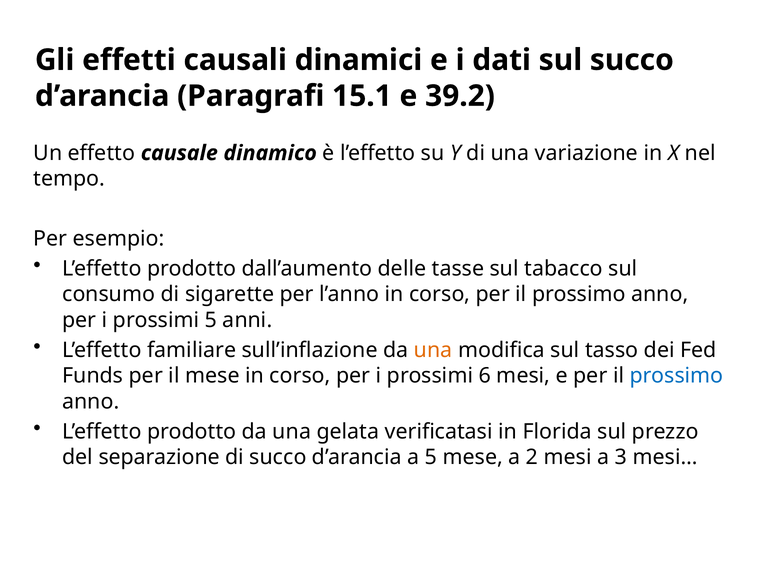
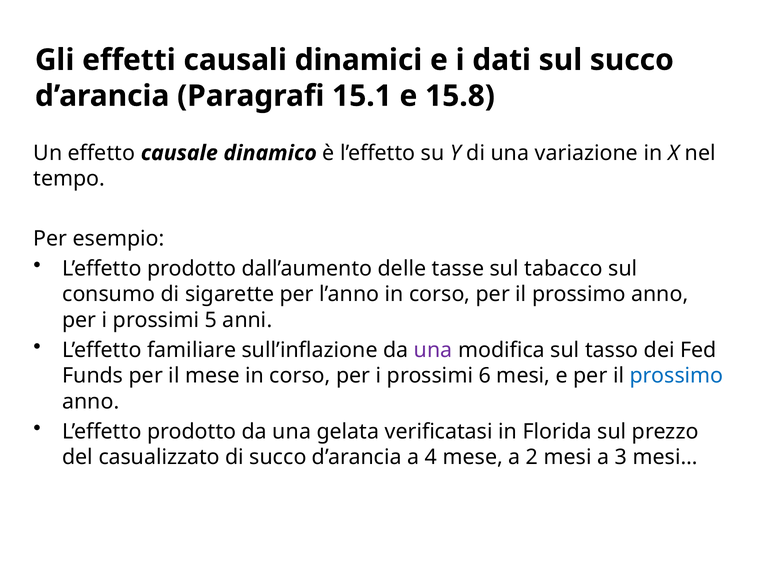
39.2: 39.2 -> 15.8
una at (433, 350) colour: orange -> purple
separazione: separazione -> casualizzato
a 5: 5 -> 4
